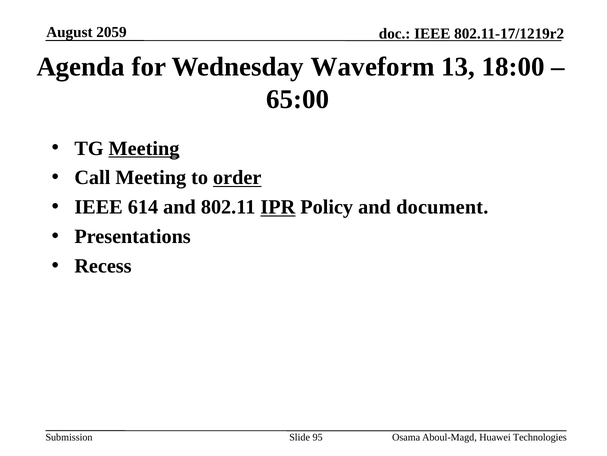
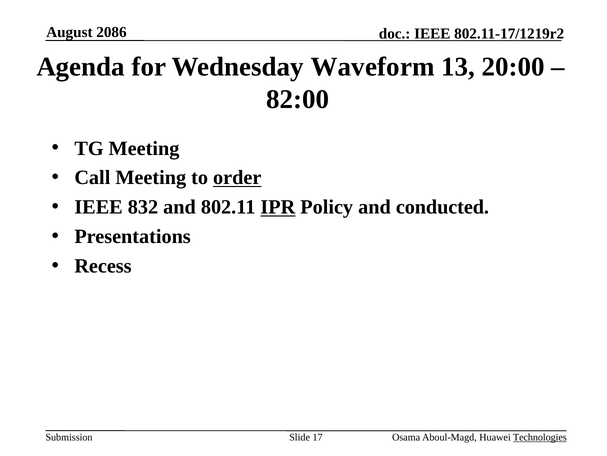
2059: 2059 -> 2086
18:00: 18:00 -> 20:00
65:00: 65:00 -> 82:00
Meeting at (144, 148) underline: present -> none
614: 614 -> 832
document: document -> conducted
95: 95 -> 17
Technologies underline: none -> present
